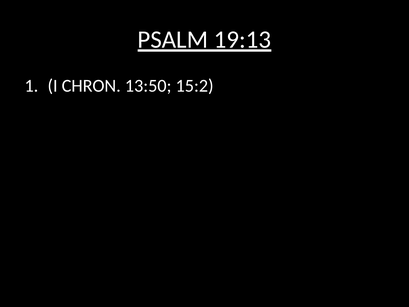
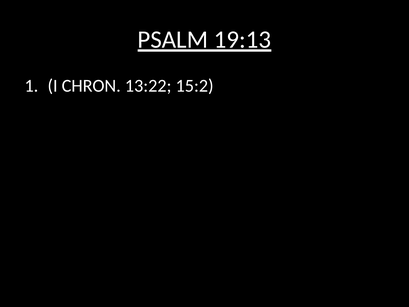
13:50: 13:50 -> 13:22
